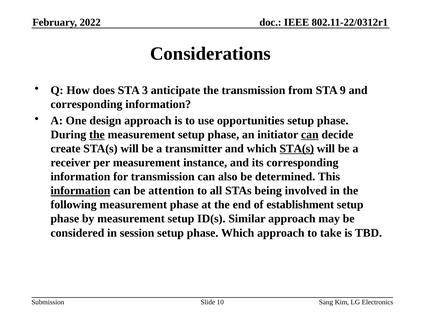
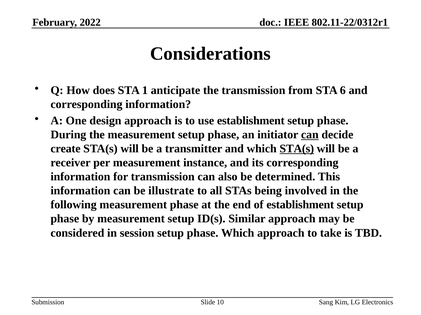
3: 3 -> 1
9: 9 -> 6
use opportunities: opportunities -> establishment
the at (97, 135) underline: present -> none
information at (80, 191) underline: present -> none
attention: attention -> illustrate
